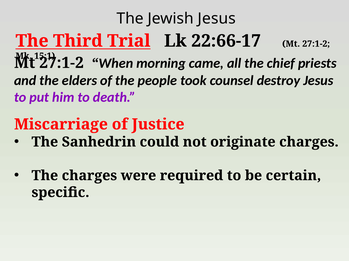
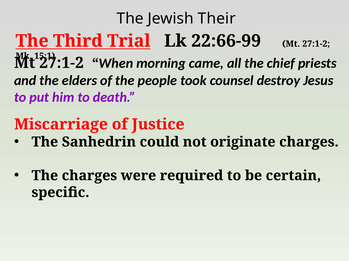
Jewish Jesus: Jesus -> Their
22:66-17: 22:66-17 -> 22:66-99
